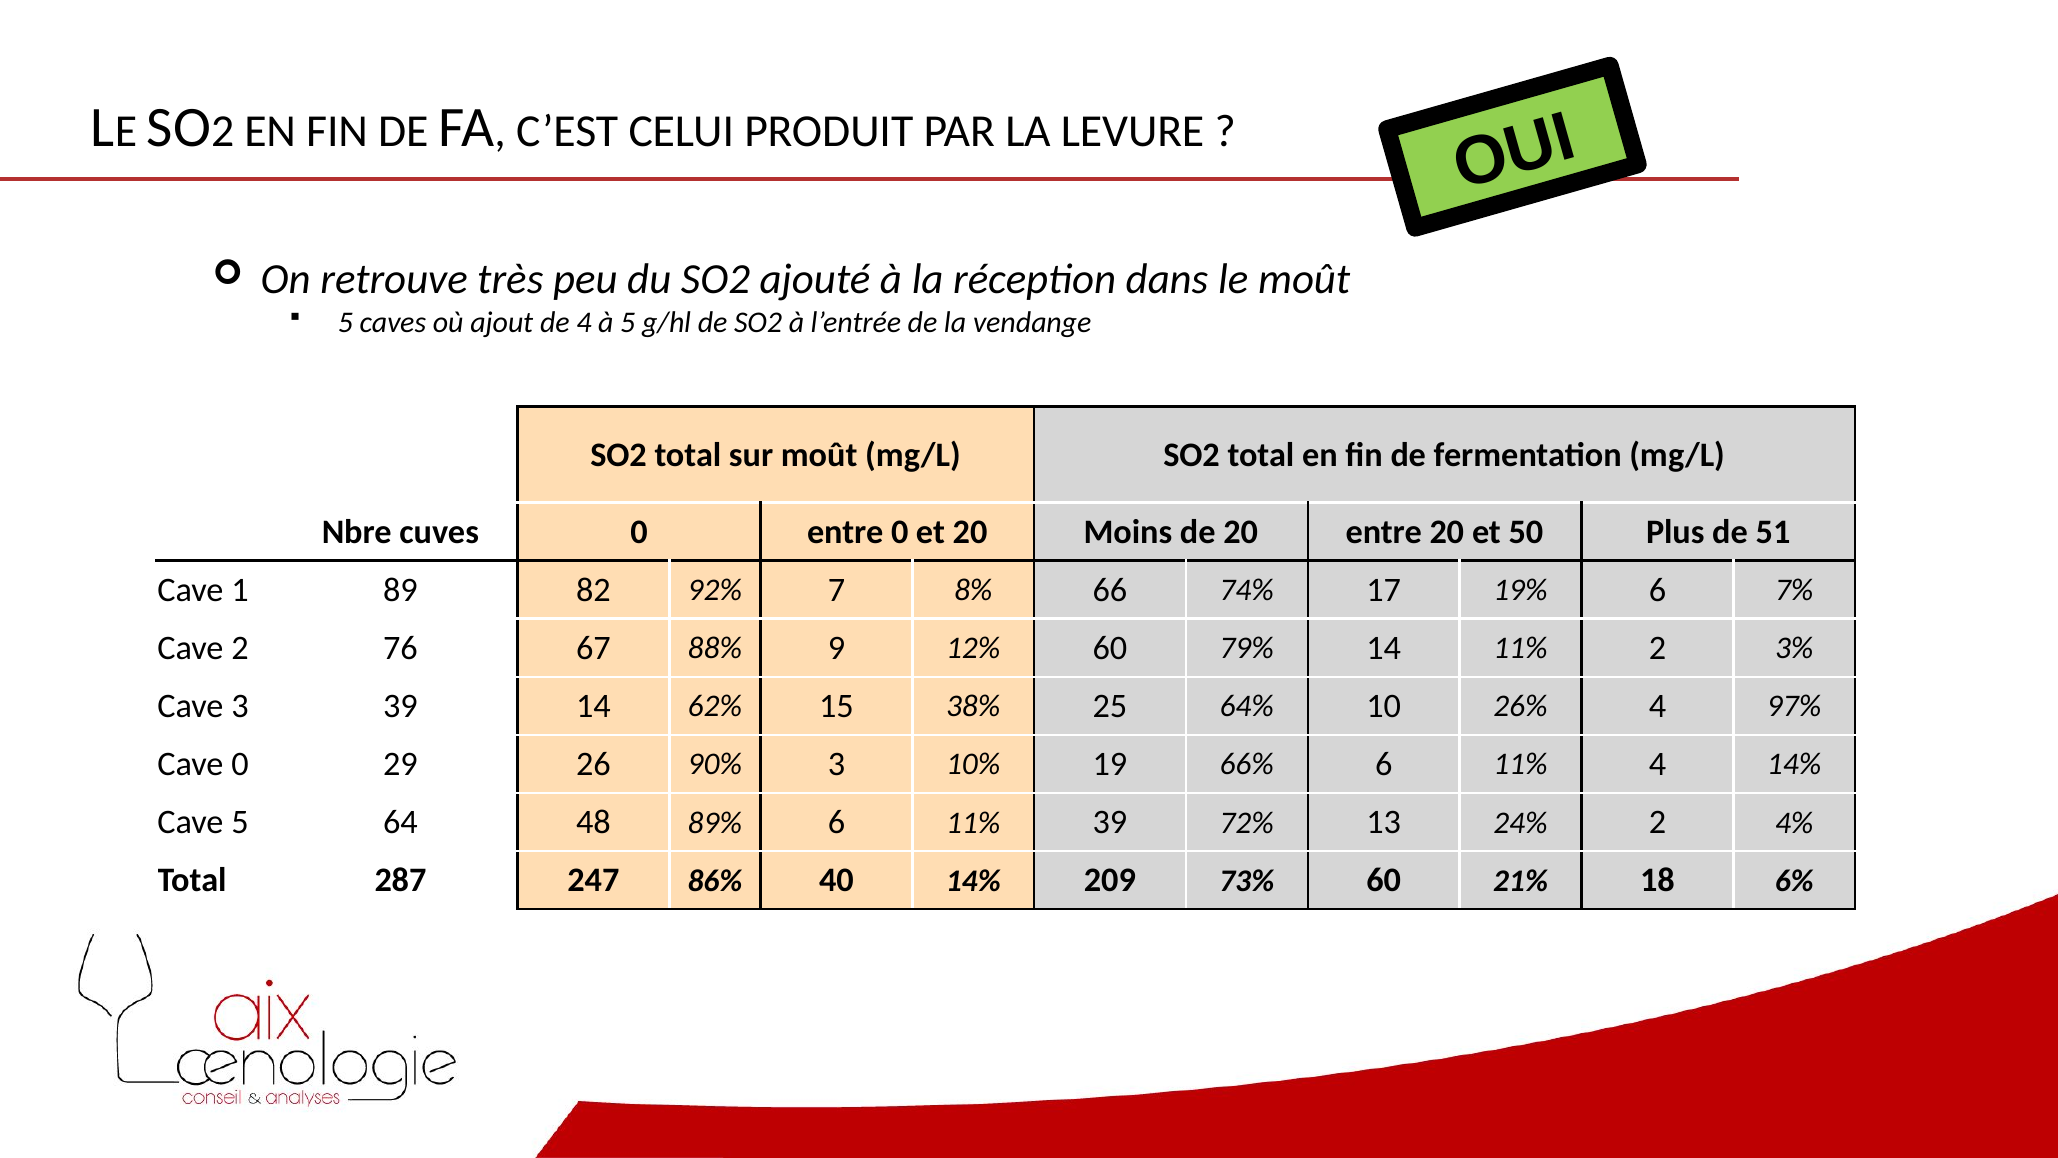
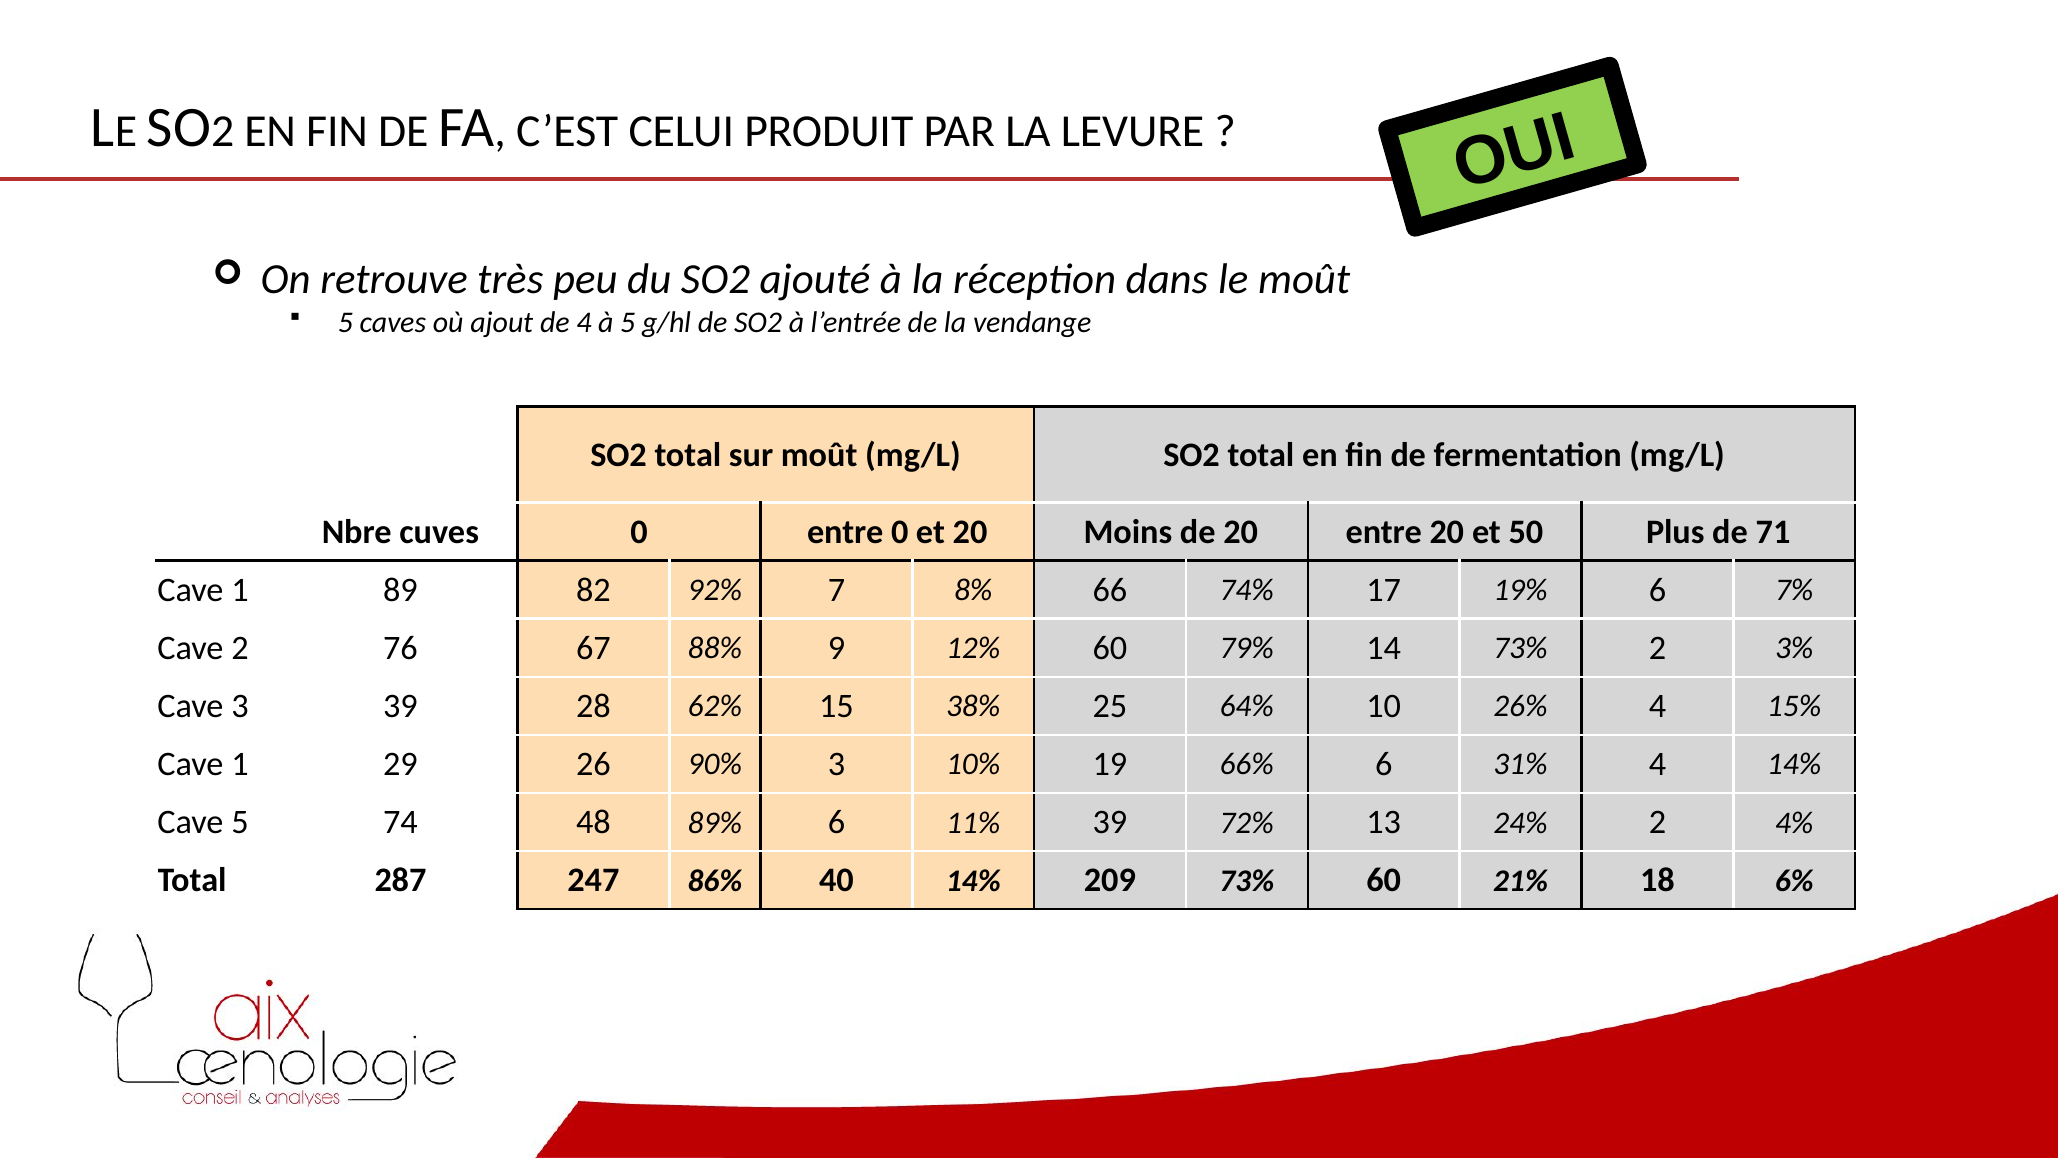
51: 51 -> 71
14 11%: 11% -> 73%
39 14: 14 -> 28
97%: 97% -> 15%
0 at (240, 764): 0 -> 1
66% 6 11%: 11% -> 31%
64: 64 -> 74
